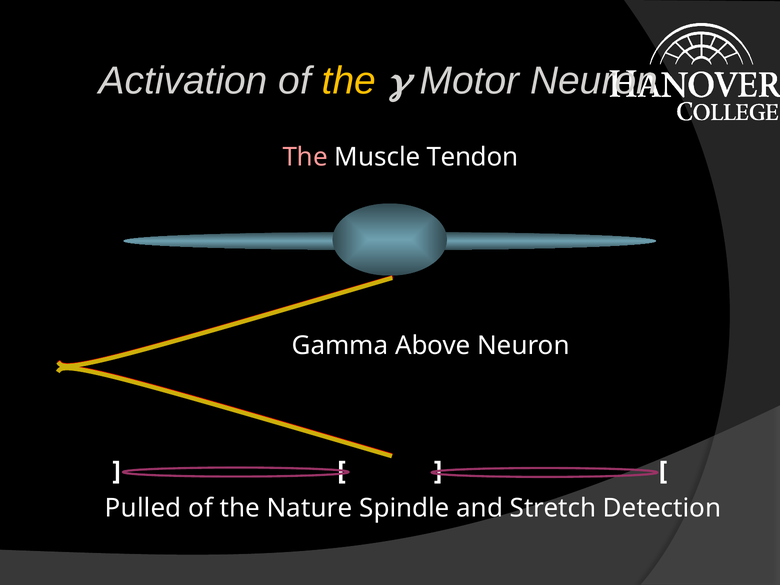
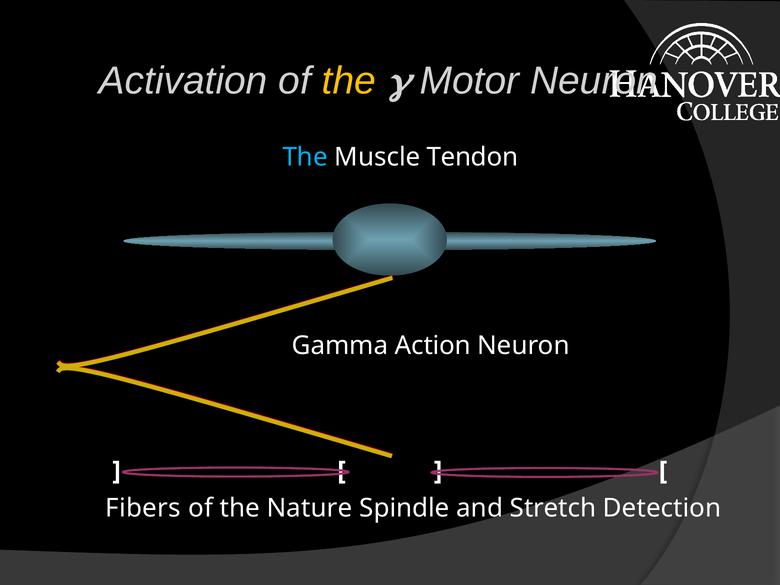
The at (305, 157) colour: pink -> light blue
Above: Above -> Action
Pulled: Pulled -> Fibers
